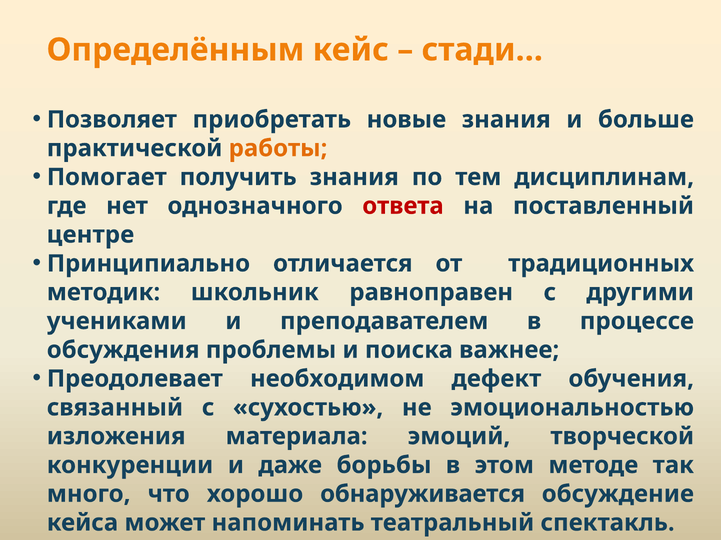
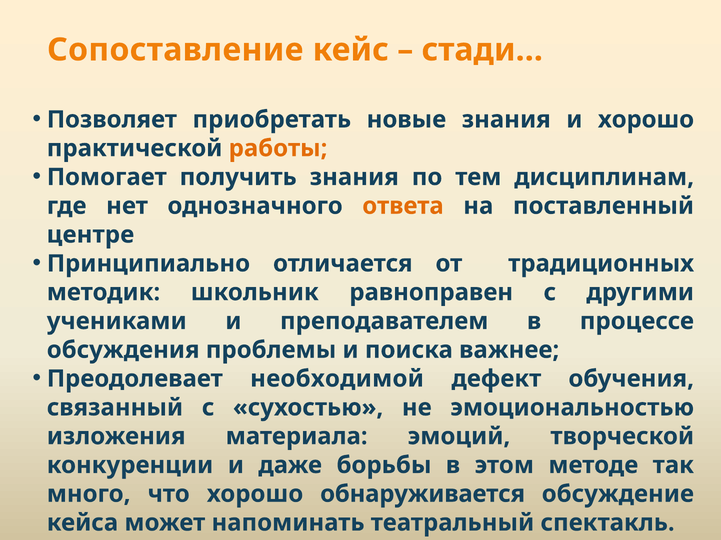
Определённым: Определённым -> Сопоставление
и больше: больше -> хорошо
ответа colour: red -> orange
необходимом: необходимом -> необходимой
